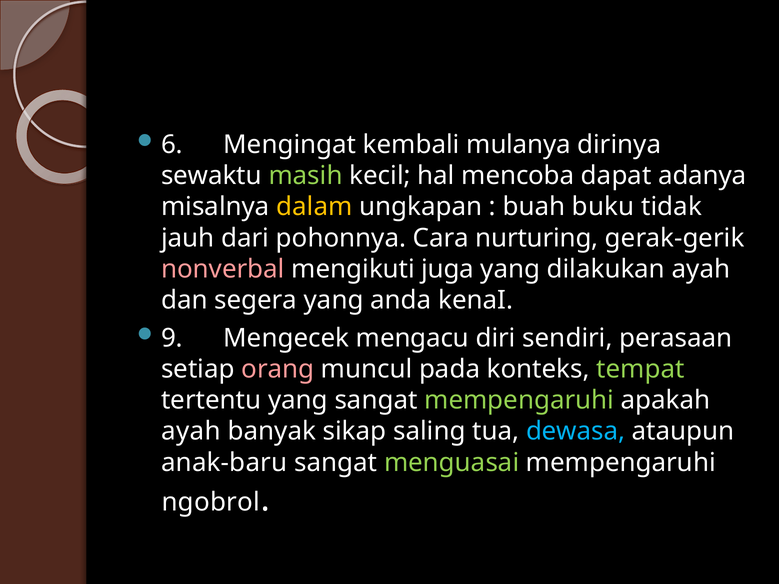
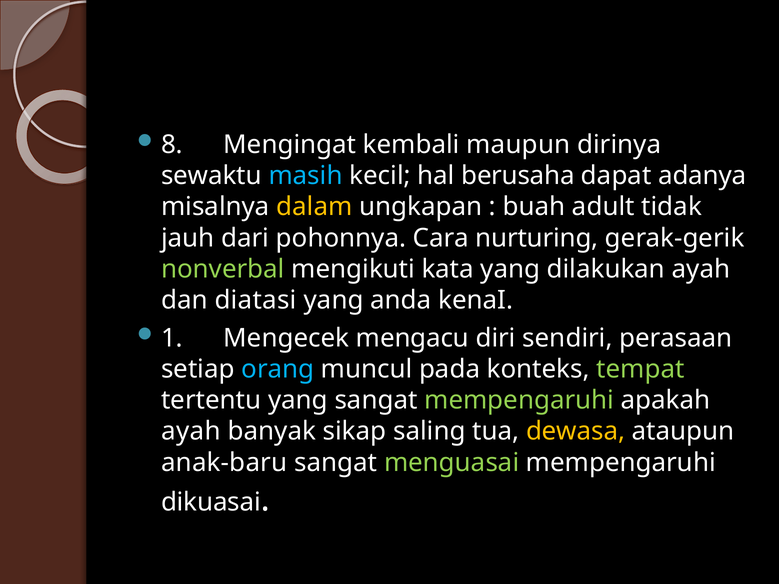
6: 6 -> 8
mulanya: mulanya -> maupun
masih colour: light green -> light blue
mencoba: mencoba -> berusaha
buku: buku -> adult
nonverbal colour: pink -> light green
juga: juga -> kata
segera: segera -> diatasi
9: 9 -> 1
orang colour: pink -> light blue
dewasa colour: light blue -> yellow
ngobrol: ngobrol -> dikuasai
